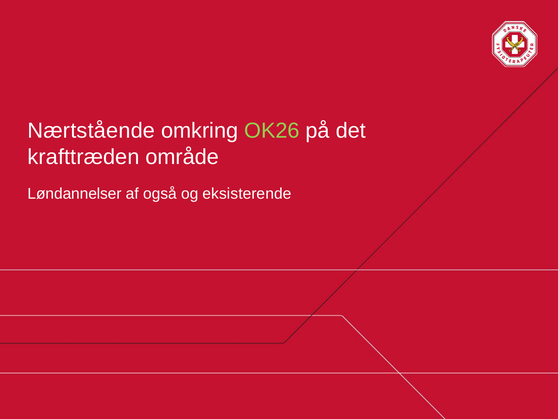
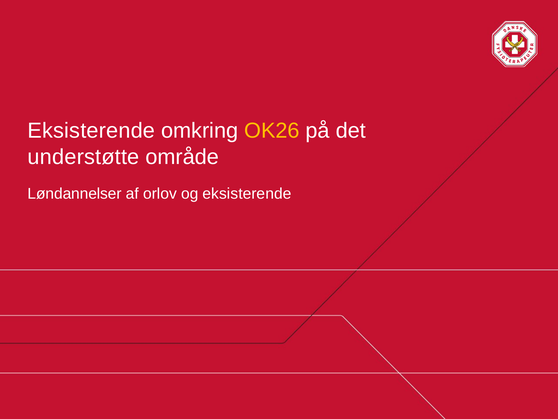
Nærtstående at (91, 131): Nærtstående -> Eksisterende
OK26 colour: light green -> yellow
krafttræden: krafttræden -> understøtte
også: også -> orlov
